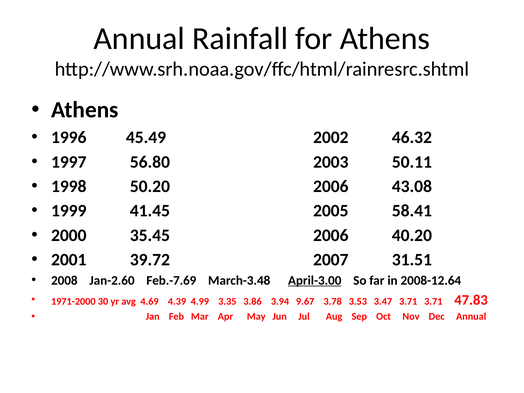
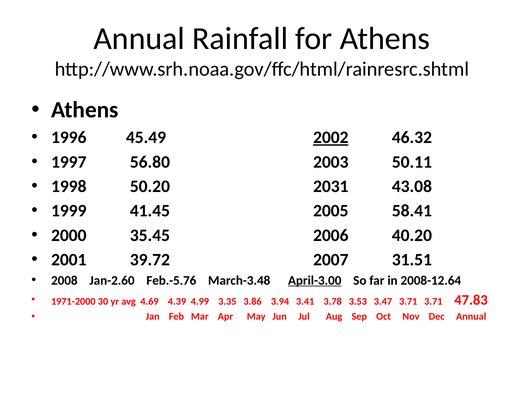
2002 underline: none -> present
50.20 2006: 2006 -> 2031
Feb.-7.69: Feb.-7.69 -> Feb.-5.76
9.67: 9.67 -> 3.41
